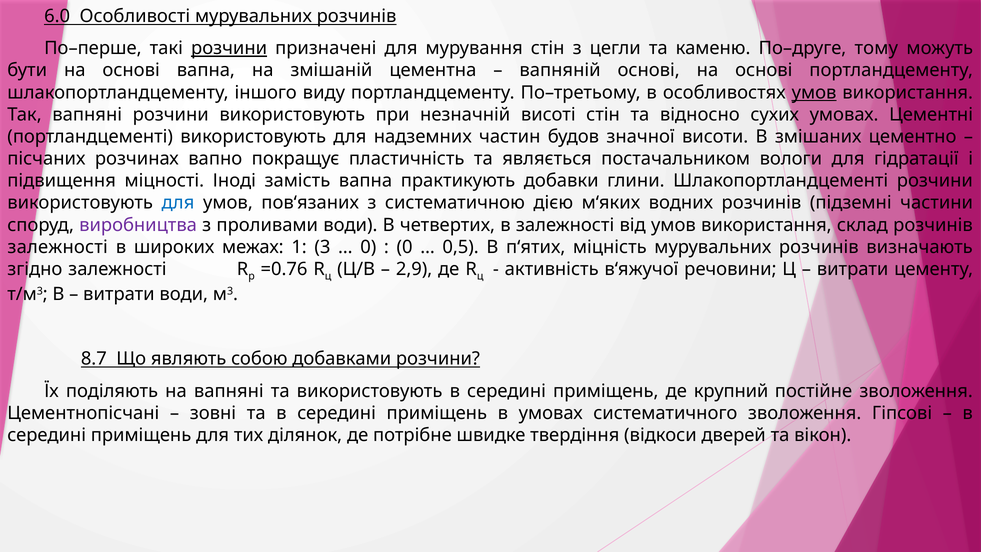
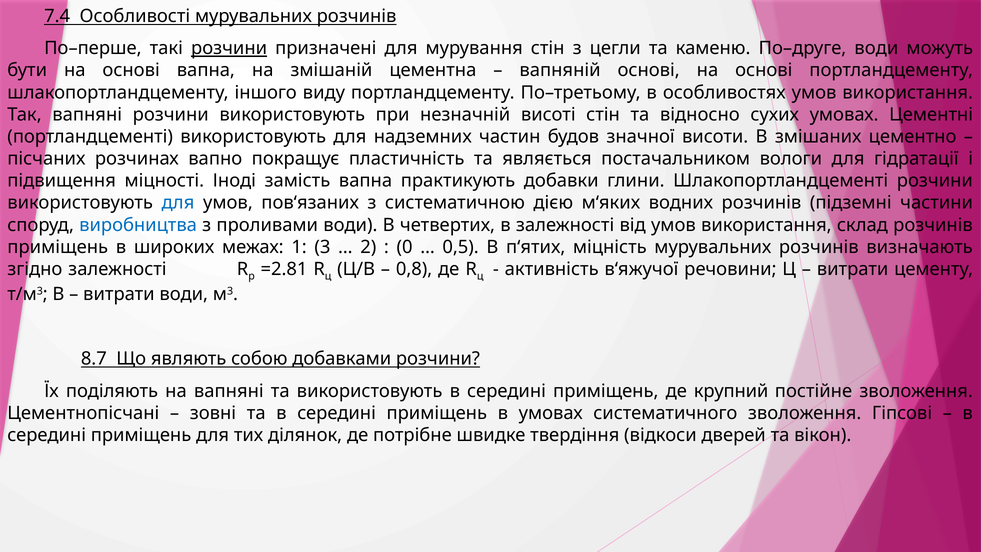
6.0: 6.0 -> 7.4
По–друге тому: тому -> води
умов at (814, 92) underline: present -> none
виробництва colour: purple -> blue
залежності at (58, 247): залежності -> приміщень
0 at (368, 247): 0 -> 2
=0.76: =0.76 -> =2.81
2,9: 2,9 -> 0,8
